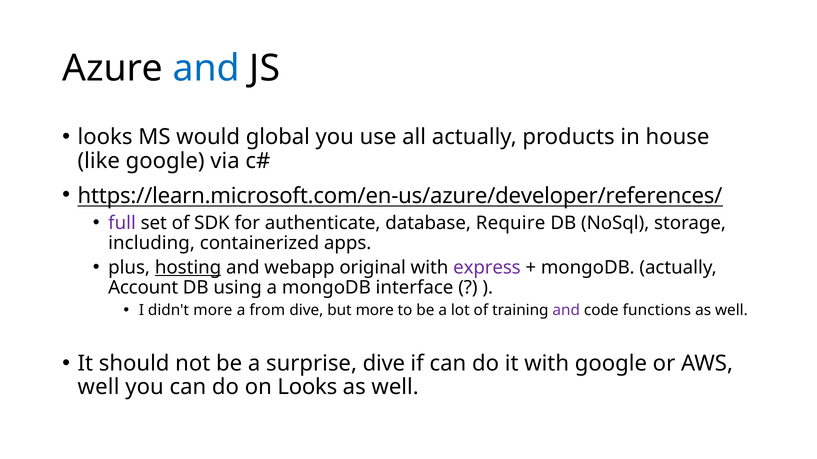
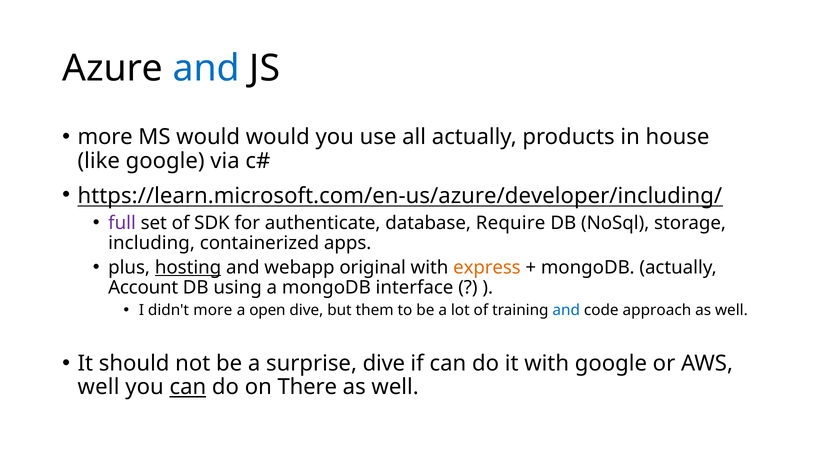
looks at (105, 137): looks -> more
would global: global -> would
https://learn.microsoft.com/en-us/azure/developer/references/: https://learn.microsoft.com/en-us/azure/developer/references/ -> https://learn.microsoft.com/en-us/azure/developer/including/
express colour: purple -> orange
from: from -> open
but more: more -> them
and at (566, 311) colour: purple -> blue
functions: functions -> approach
can at (188, 388) underline: none -> present
on Looks: Looks -> There
